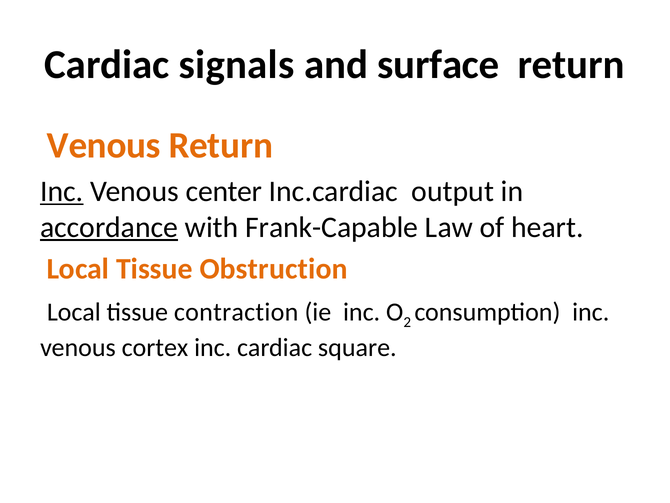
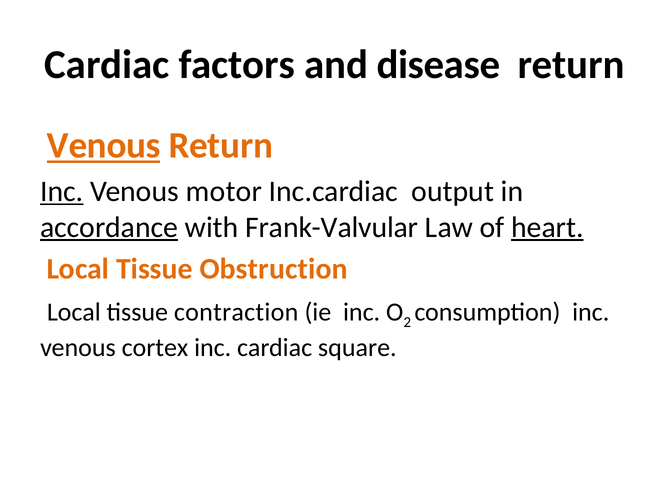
signals: signals -> factors
surface: surface -> disease
Venous at (104, 146) underline: none -> present
center: center -> motor
Frank-Capable: Frank-Capable -> Frank-Valvular
heart underline: none -> present
